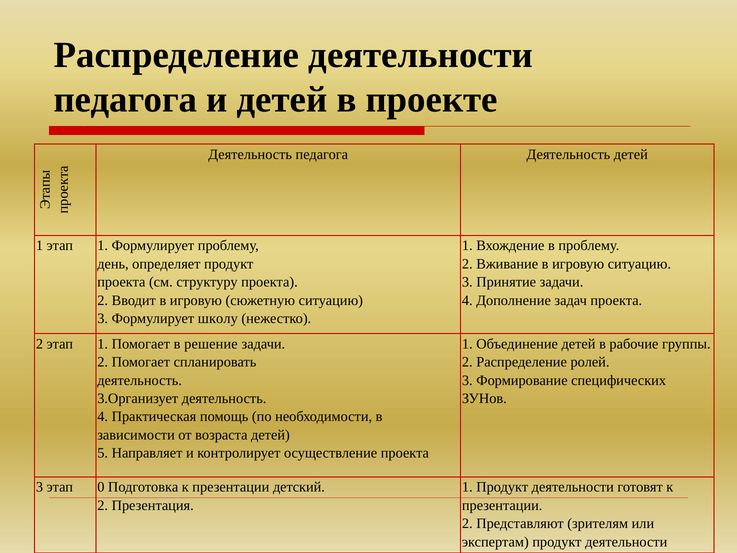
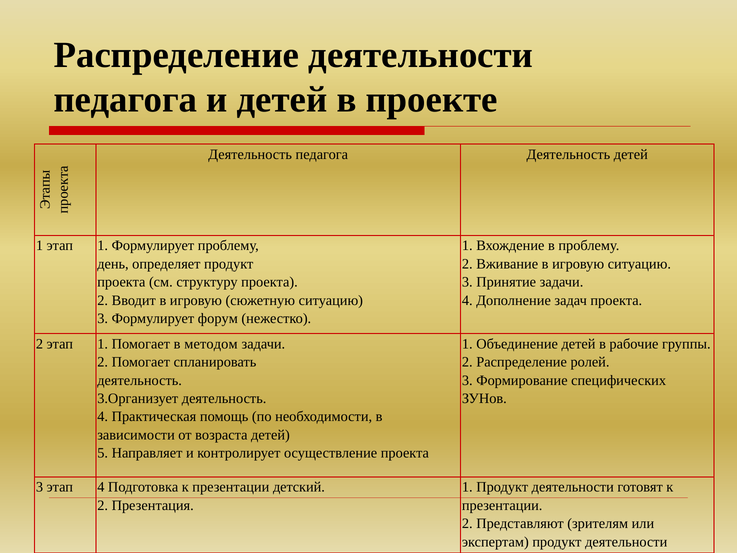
школу: школу -> форум
решение: решение -> методом
этап 0: 0 -> 4
